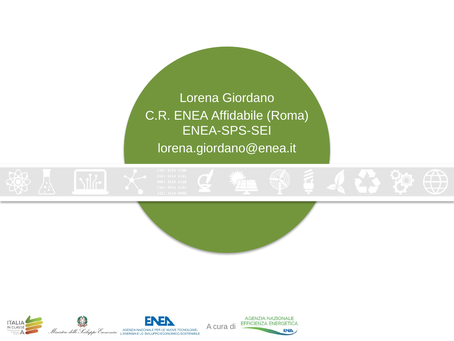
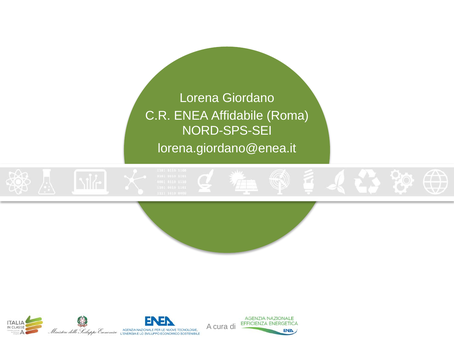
ENEA-SPS-SEI: ENEA-SPS-SEI -> NORD-SPS-SEI
